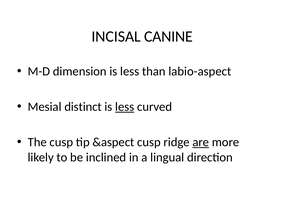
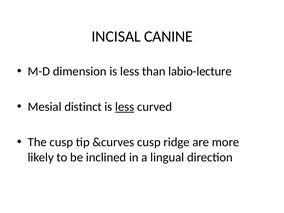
labio-aspect: labio-aspect -> labio-lecture
&aspect: &aspect -> &curves
are underline: present -> none
